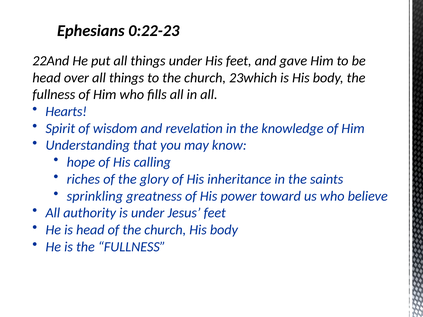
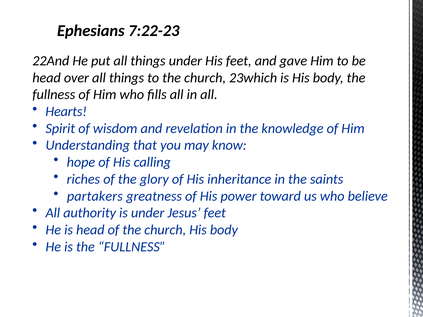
0:22-23: 0:22-23 -> 7:22-23
sprinkling: sprinkling -> partakers
